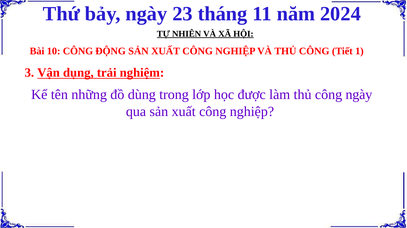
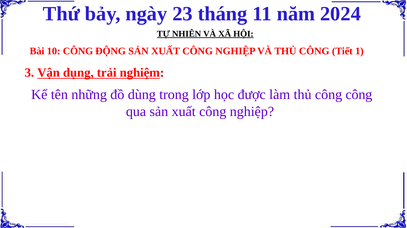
công ngày: ngày -> công
